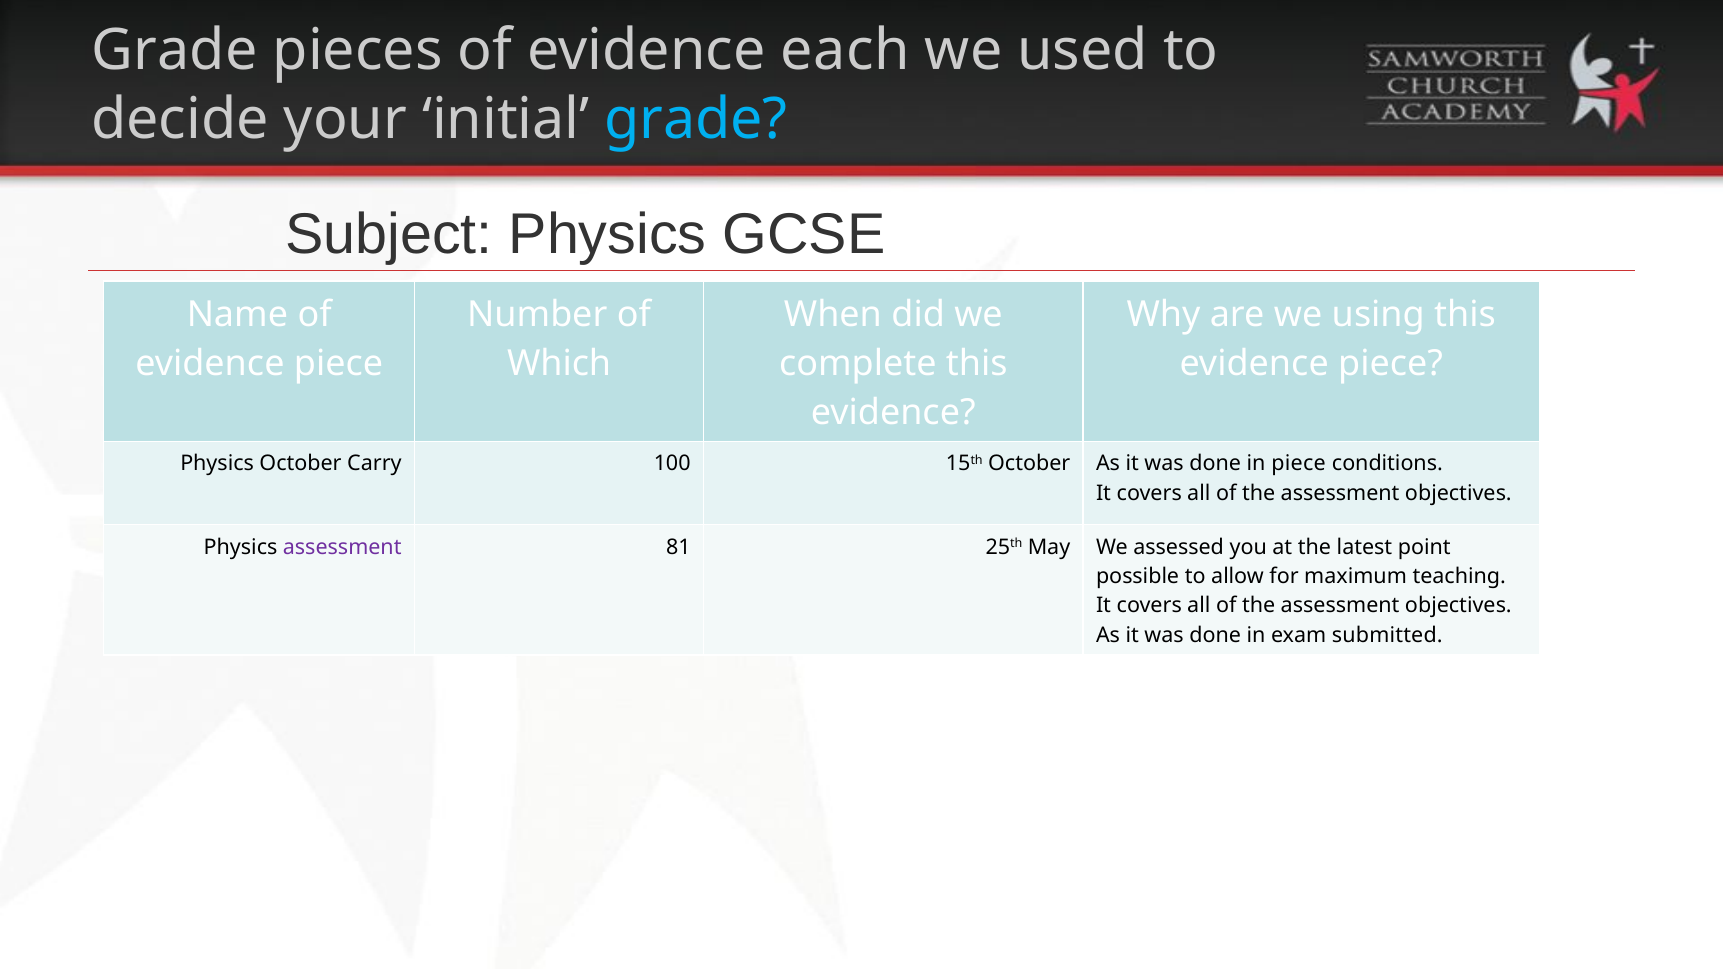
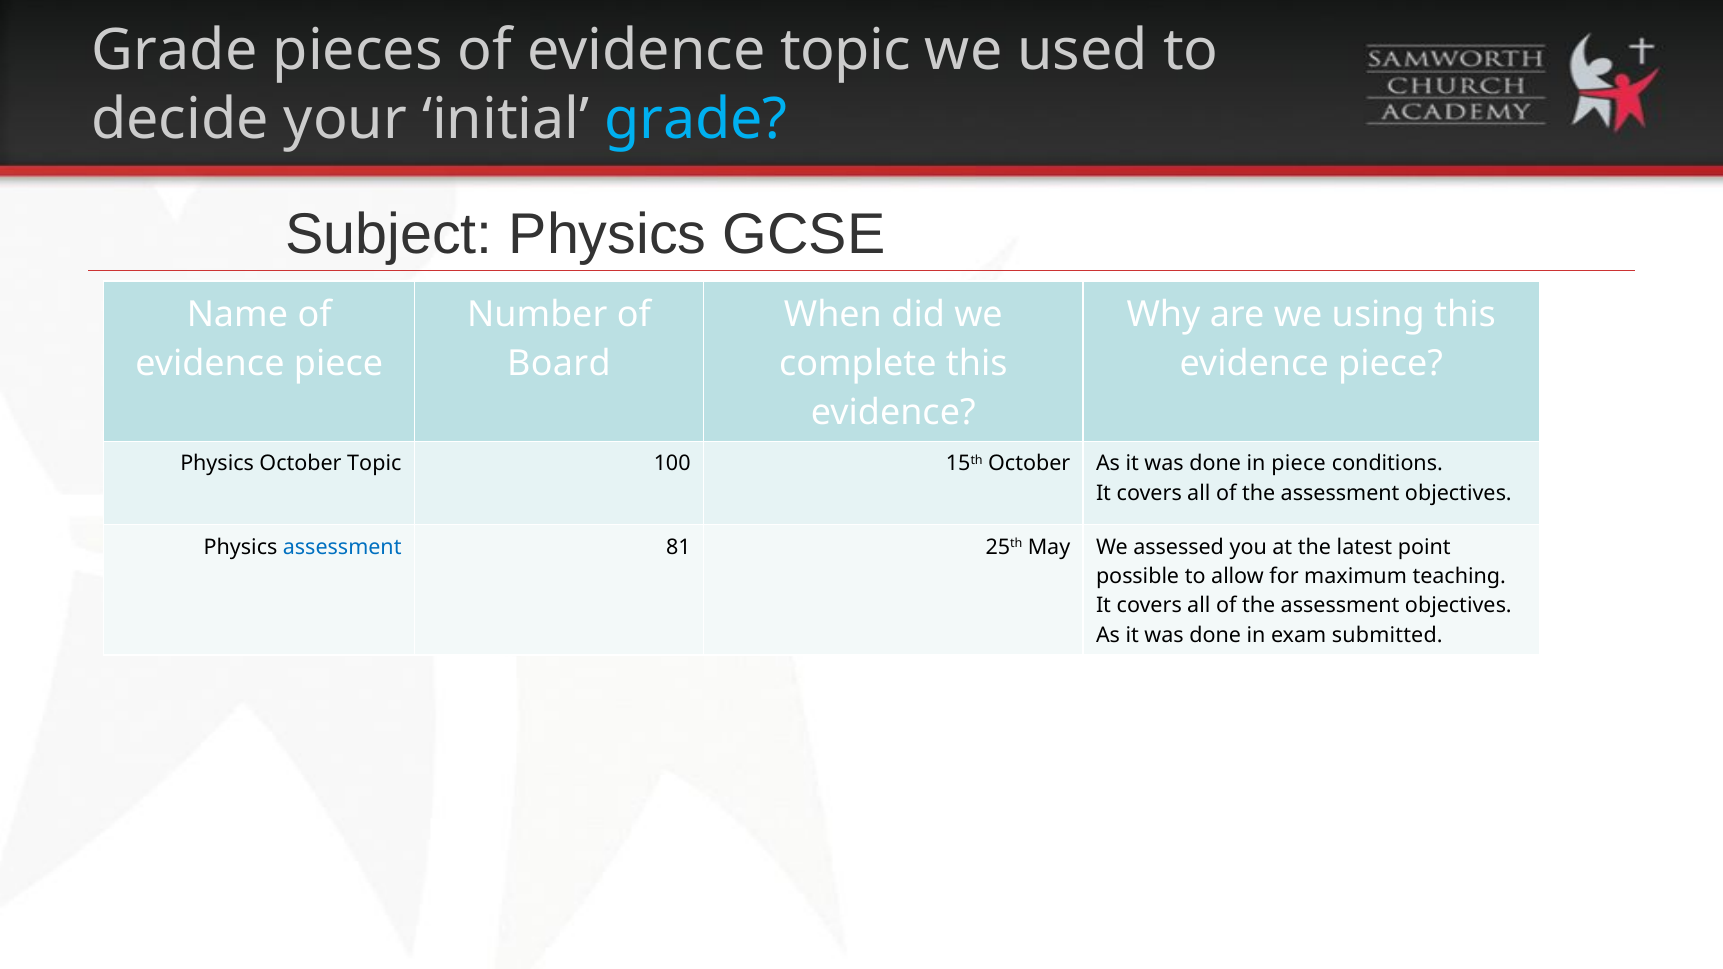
evidence each: each -> topic
Which: Which -> Board
October Carry: Carry -> Topic
assessment at (342, 547) colour: purple -> blue
